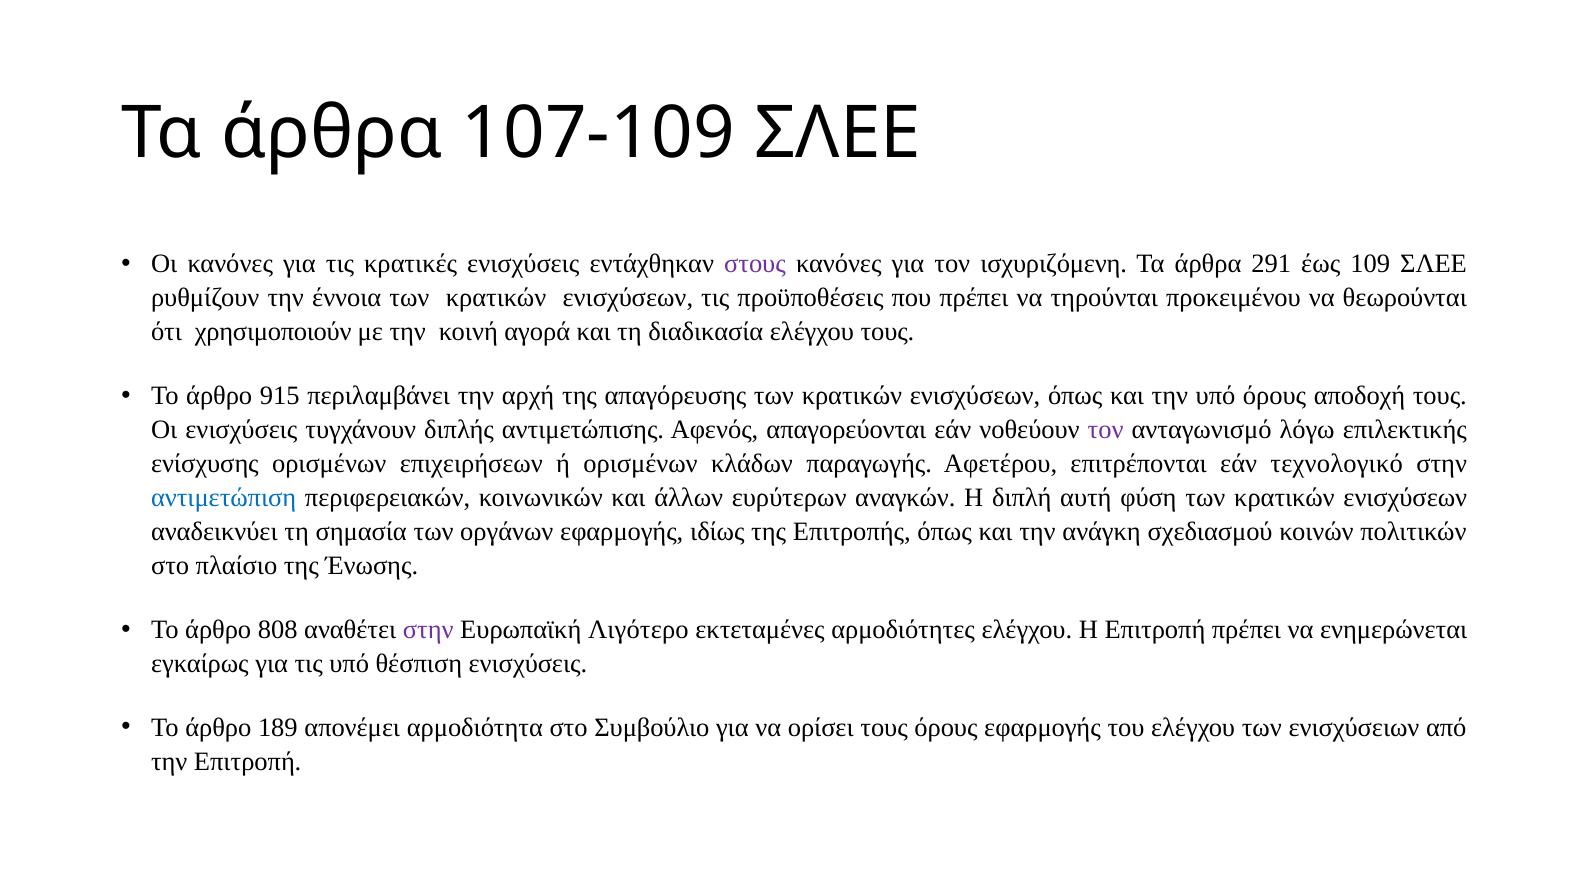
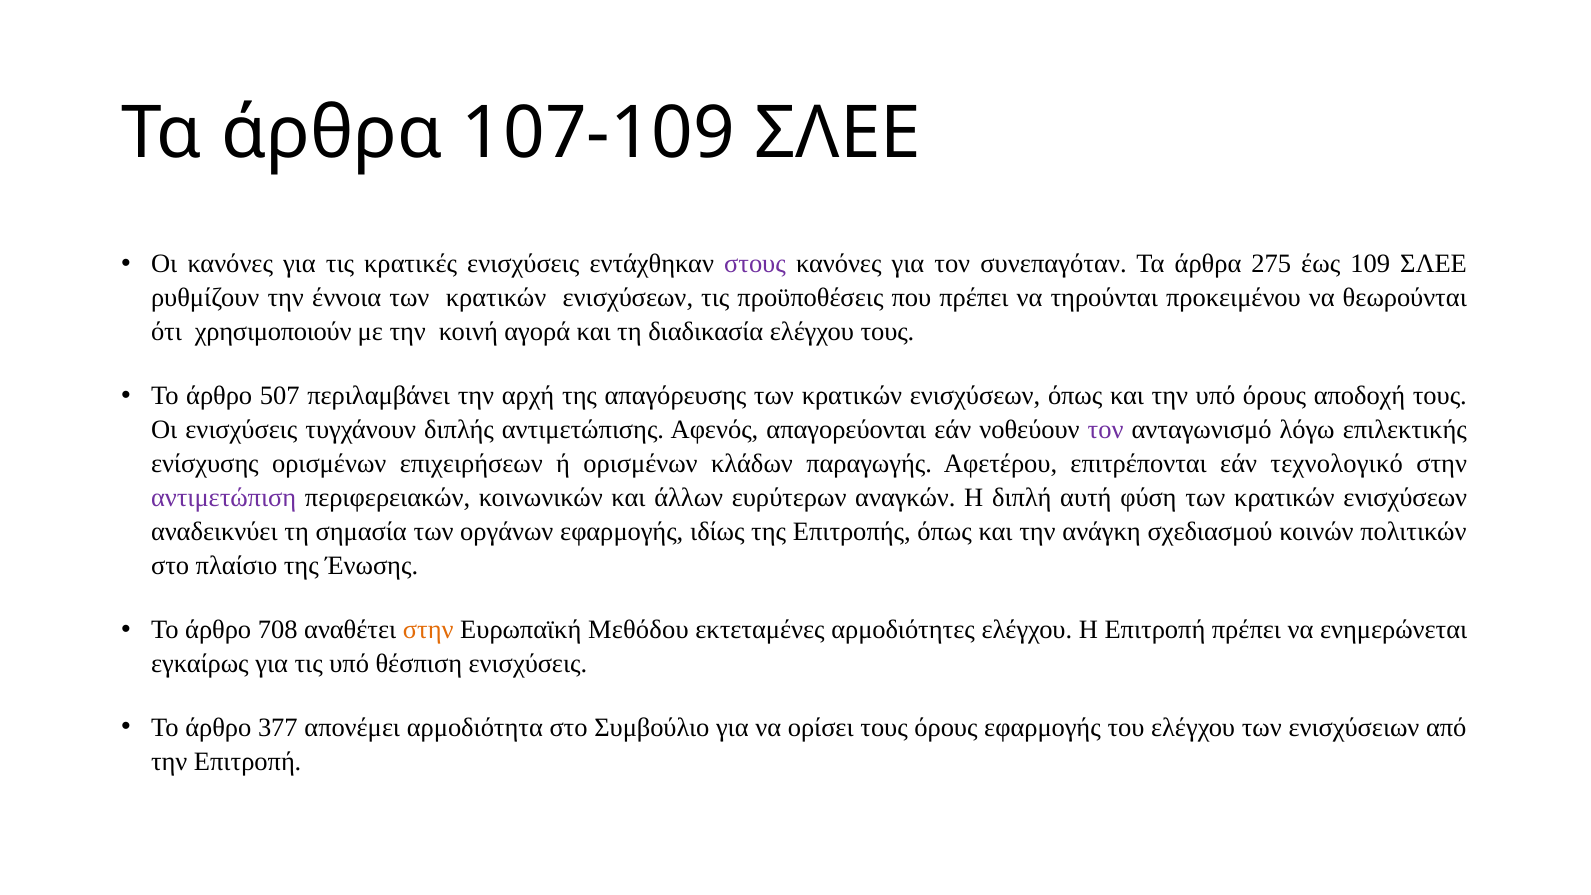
ισχυριζόμενη: ισχυριζόμενη -> συνεπαγόταν
291: 291 -> 275
915: 915 -> 507
αντιμετώπιση colour: blue -> purple
808: 808 -> 708
στην at (428, 630) colour: purple -> orange
Λιγότερο: Λιγότερο -> Μεθόδου
189: 189 -> 377
